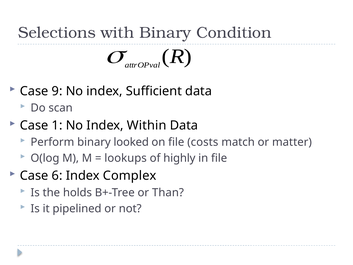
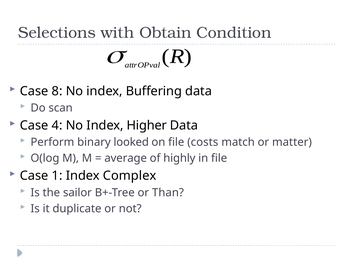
with Binary: Binary -> Obtain
9: 9 -> 8
Sufficient: Sufficient -> Buffering
1: 1 -> 4
Within: Within -> Higher
lookups: lookups -> average
6: 6 -> 1
holds: holds -> sailor
pipelined: pipelined -> duplicate
